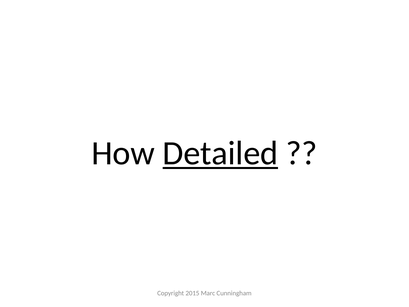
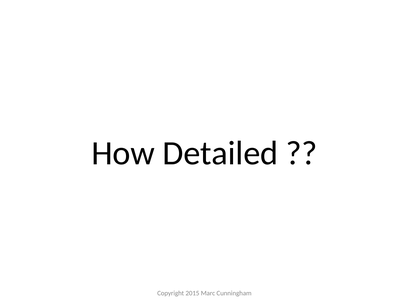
Detailed underline: present -> none
